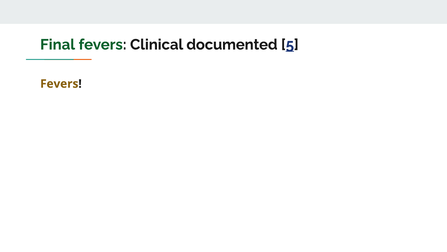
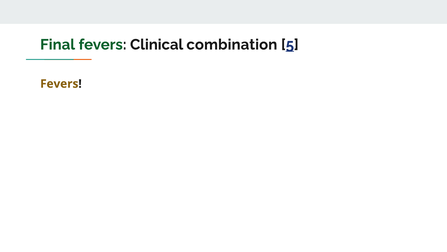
documented: documented -> combination
